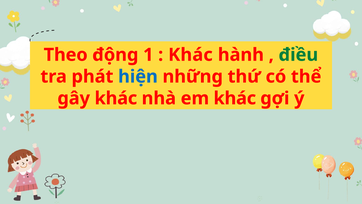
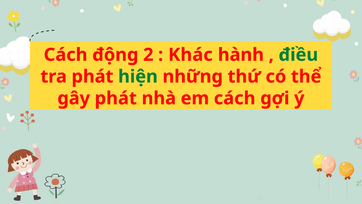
Theo at (66, 55): Theo -> Cách
1: 1 -> 2
hiện colour: blue -> green
gây khác: khác -> phát
em khác: khác -> cách
